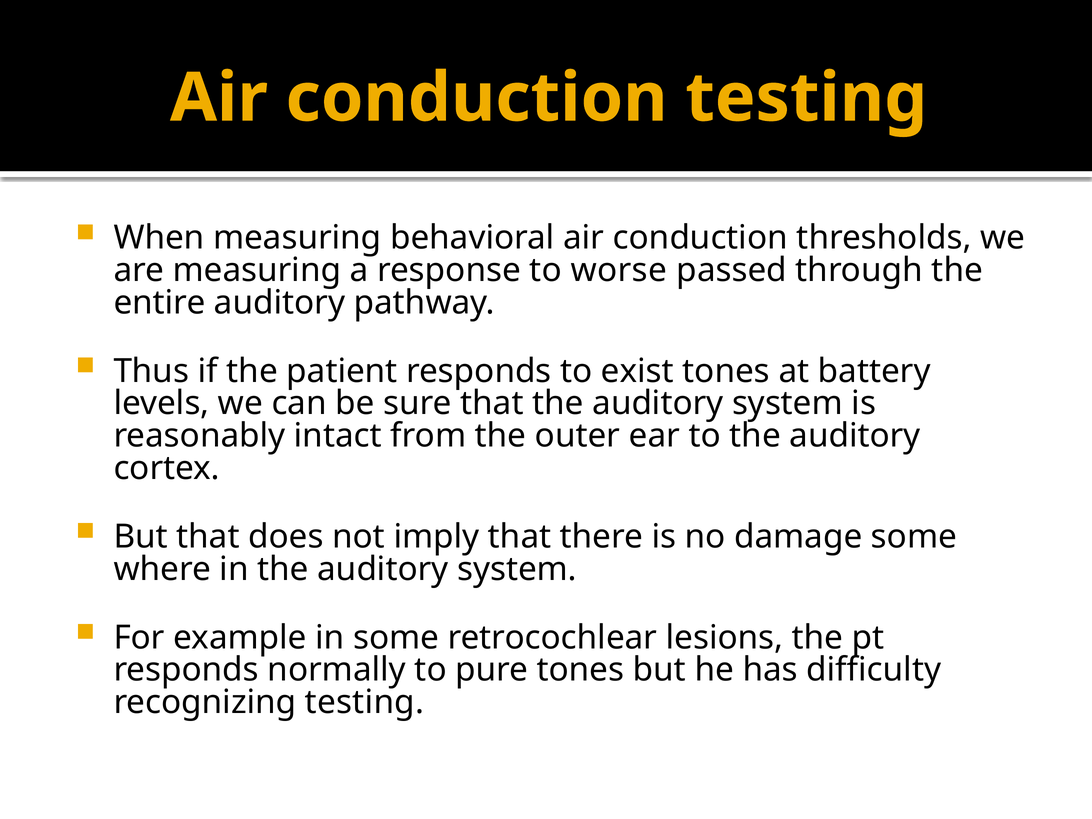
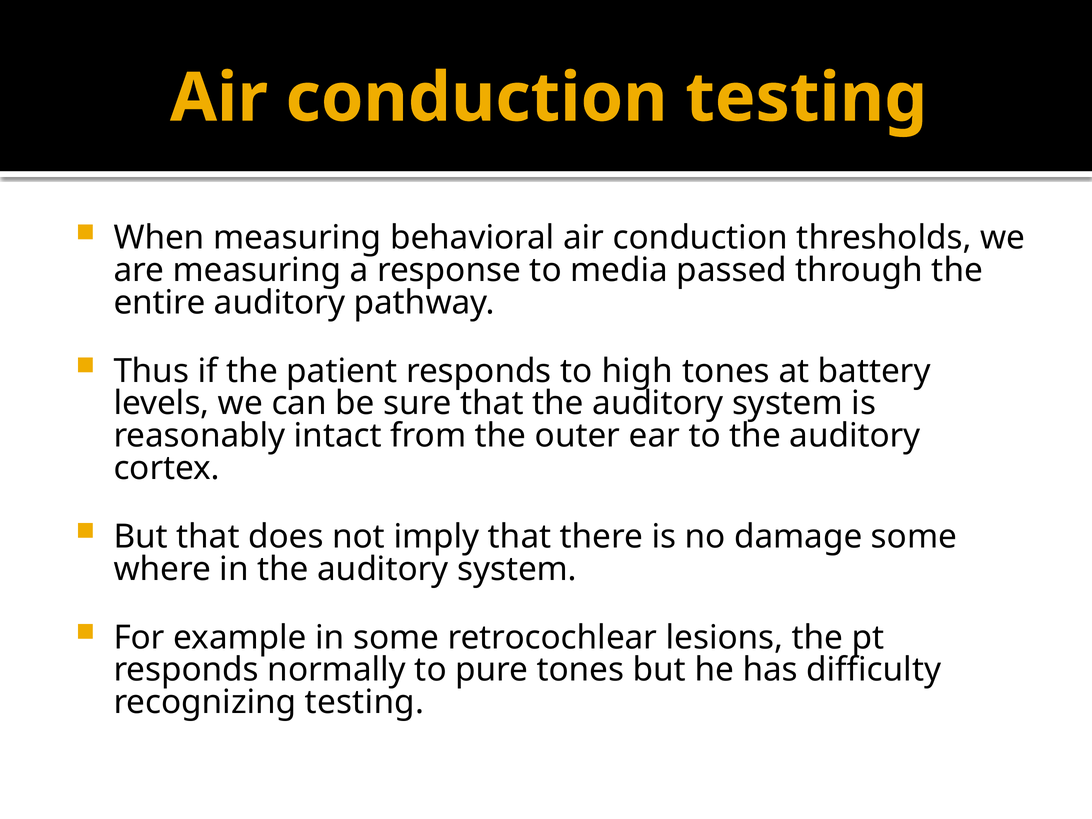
worse: worse -> media
exist: exist -> high
